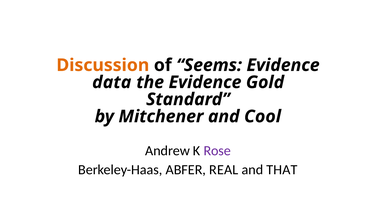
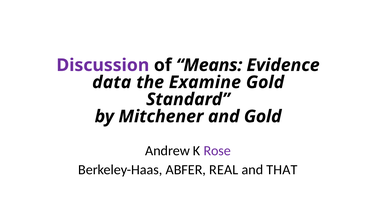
Discussion colour: orange -> purple
Seems: Seems -> Means
the Evidence: Evidence -> Examine
and Cool: Cool -> Gold
